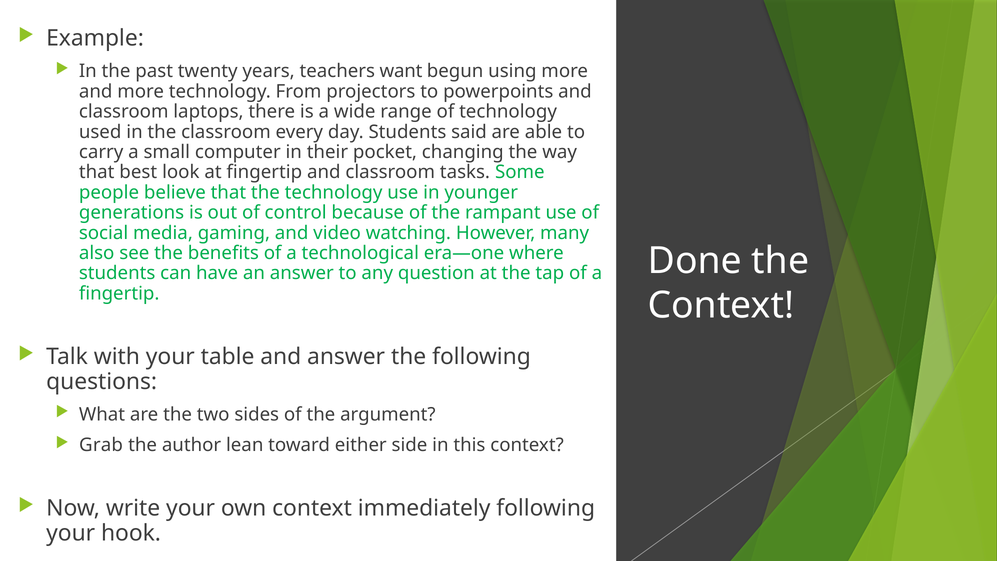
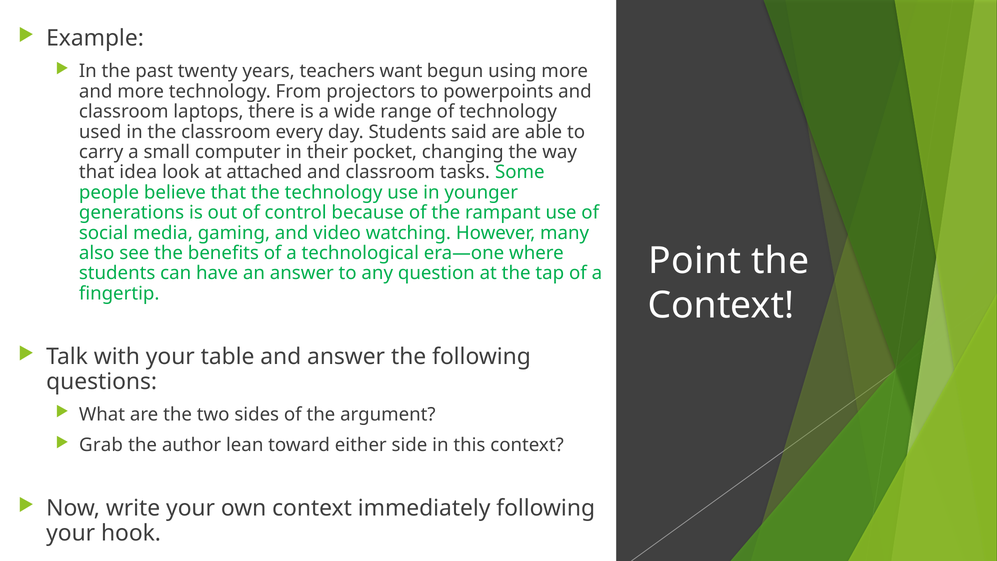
best: best -> idea
at fingertip: fingertip -> attached
Done: Done -> Point
